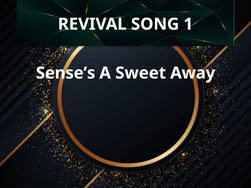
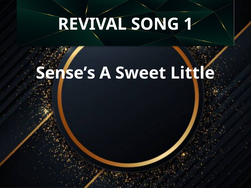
Away: Away -> Little
